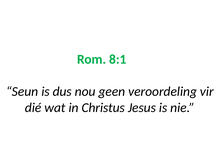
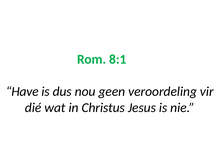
Seun: Seun -> Have
